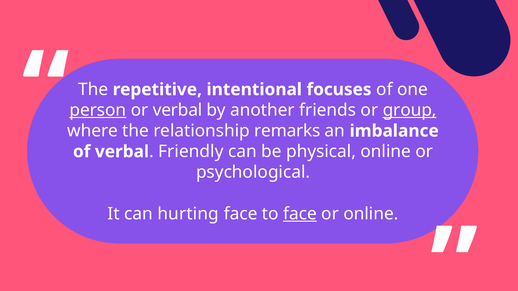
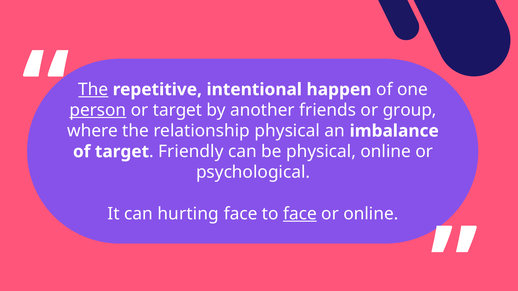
The at (93, 90) underline: none -> present
focuses: focuses -> happen
or verbal: verbal -> target
group underline: present -> none
relationship remarks: remarks -> physical
of verbal: verbal -> target
